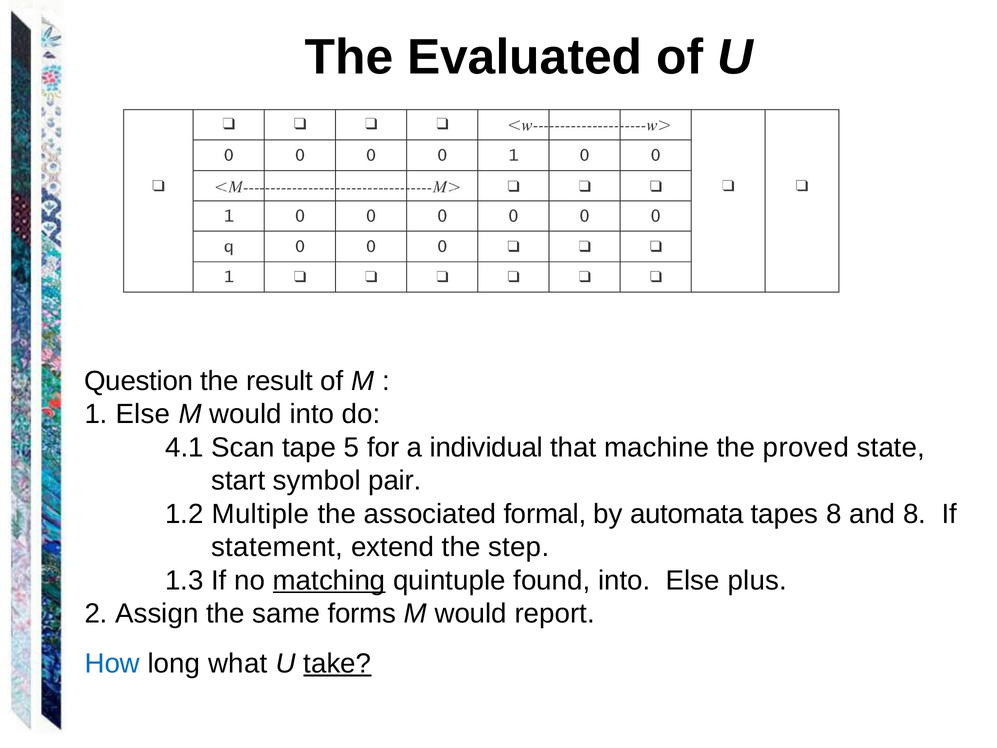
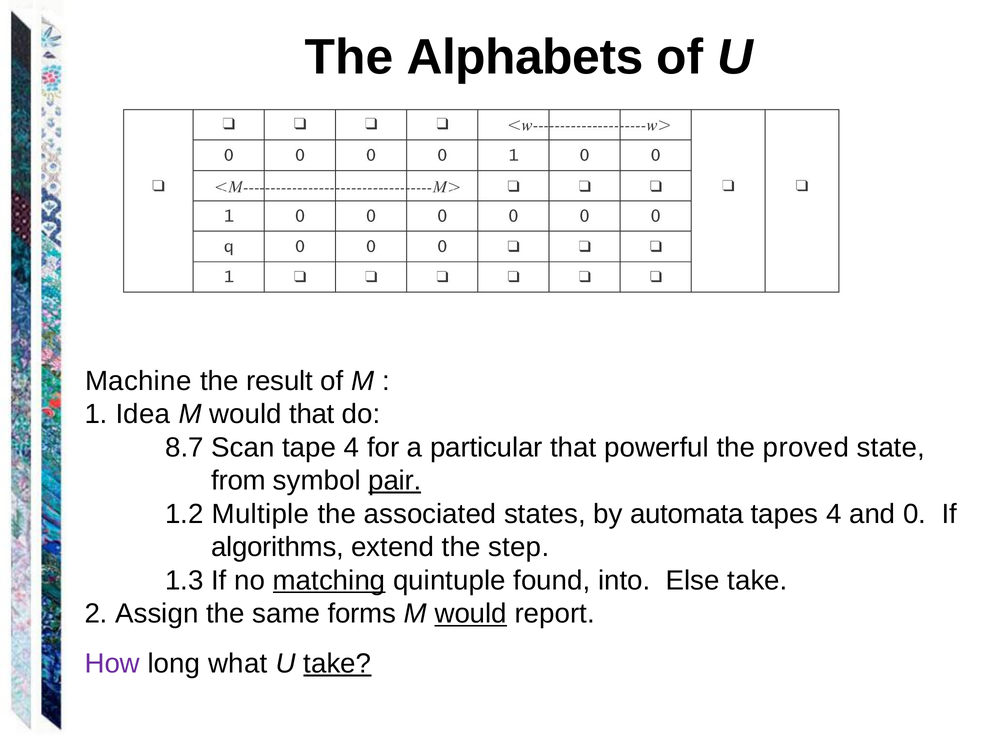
Evaluated: Evaluated -> Alphabets
Question: Question -> Machine
1 Else: Else -> Idea
would into: into -> that
4.1: 4.1 -> 8.7
tape 5: 5 -> 4
individual: individual -> particular
machine: machine -> powerful
start: start -> from
pair underline: none -> present
formal: formal -> states
tapes 8: 8 -> 4
and 8: 8 -> 0
statement: statement -> algorithms
Else plus: plus -> take
would at (471, 613) underline: none -> present
How colour: blue -> purple
